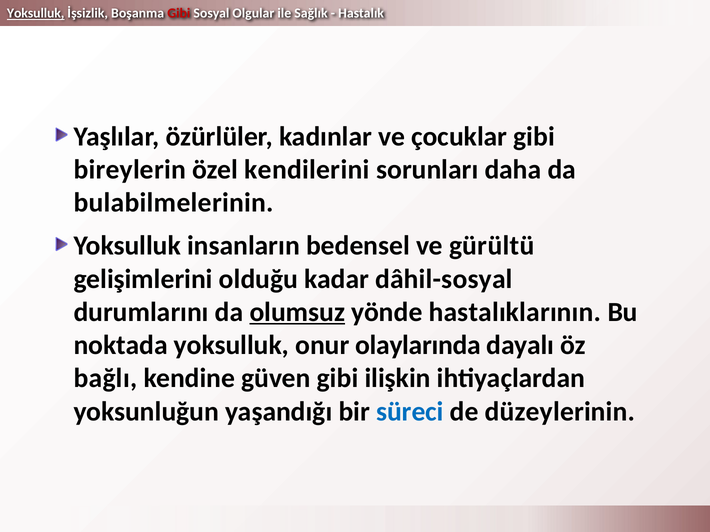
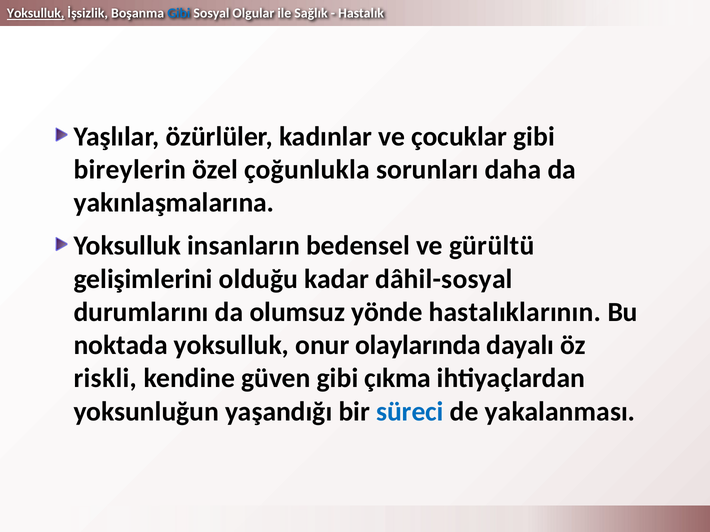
Gibi at (179, 13) colour: red -> blue
kendilerini: kendilerini -> çoğunlukla
bulabilmelerinin: bulabilmelerinin -> yakınlaşmalarına
olumsuz underline: present -> none
bağlı: bağlı -> riskli
ilişkin: ilişkin -> çıkma
düzeylerinin: düzeylerinin -> yakalanması
